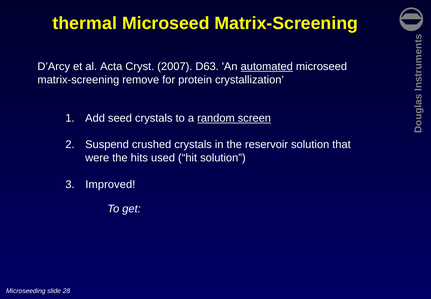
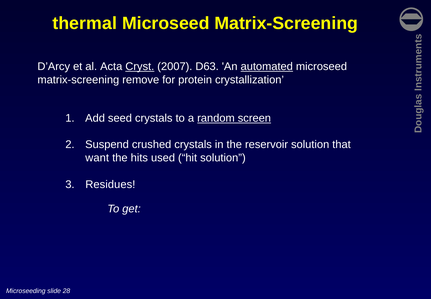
Cryst underline: none -> present
were: were -> want
Improved: Improved -> Residues
